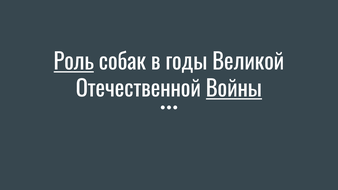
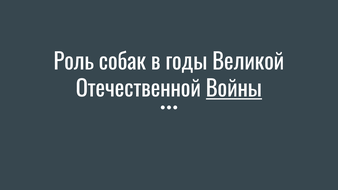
Роль underline: present -> none
